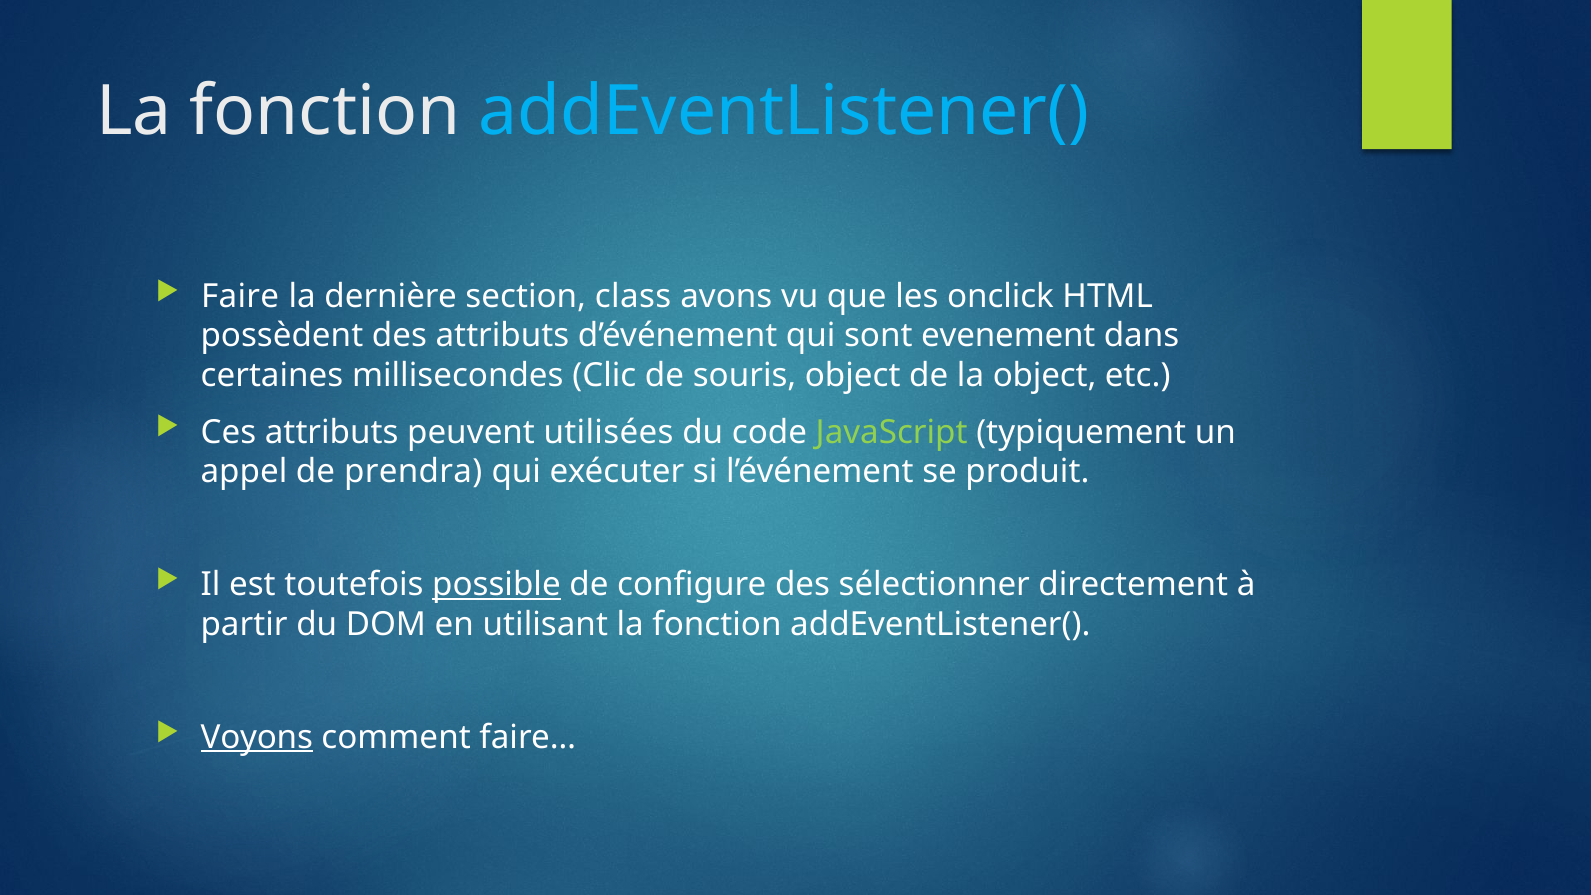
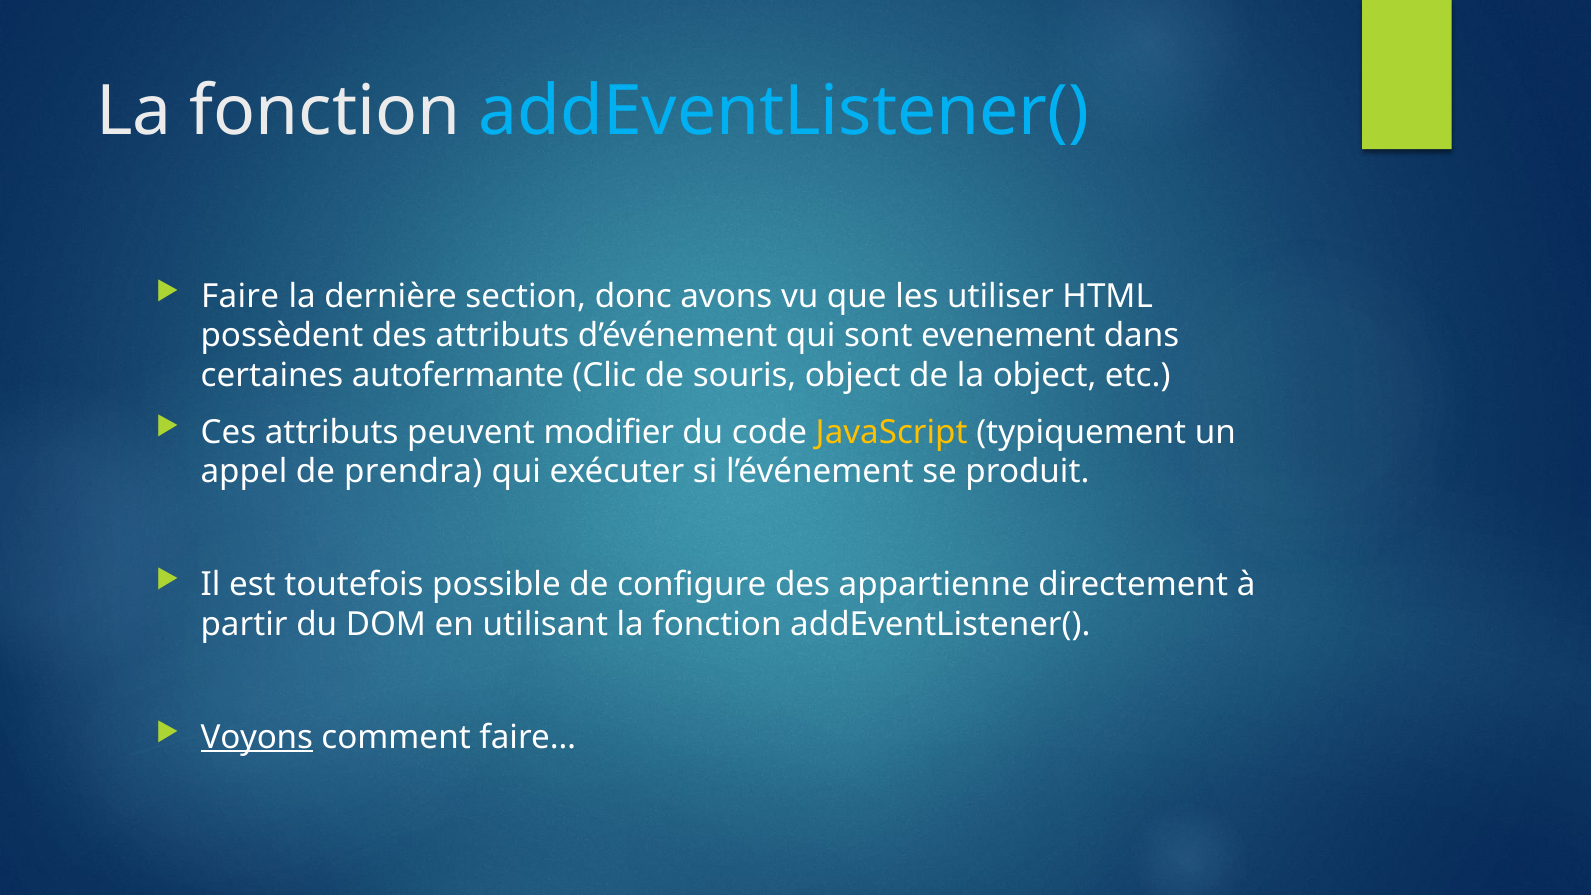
class: class -> donc
onclick: onclick -> utiliser
millisecondes: millisecondes -> autofermante
utilisées: utilisées -> modifier
JavaScript colour: light green -> yellow
possible underline: present -> none
sélectionner: sélectionner -> appartienne
